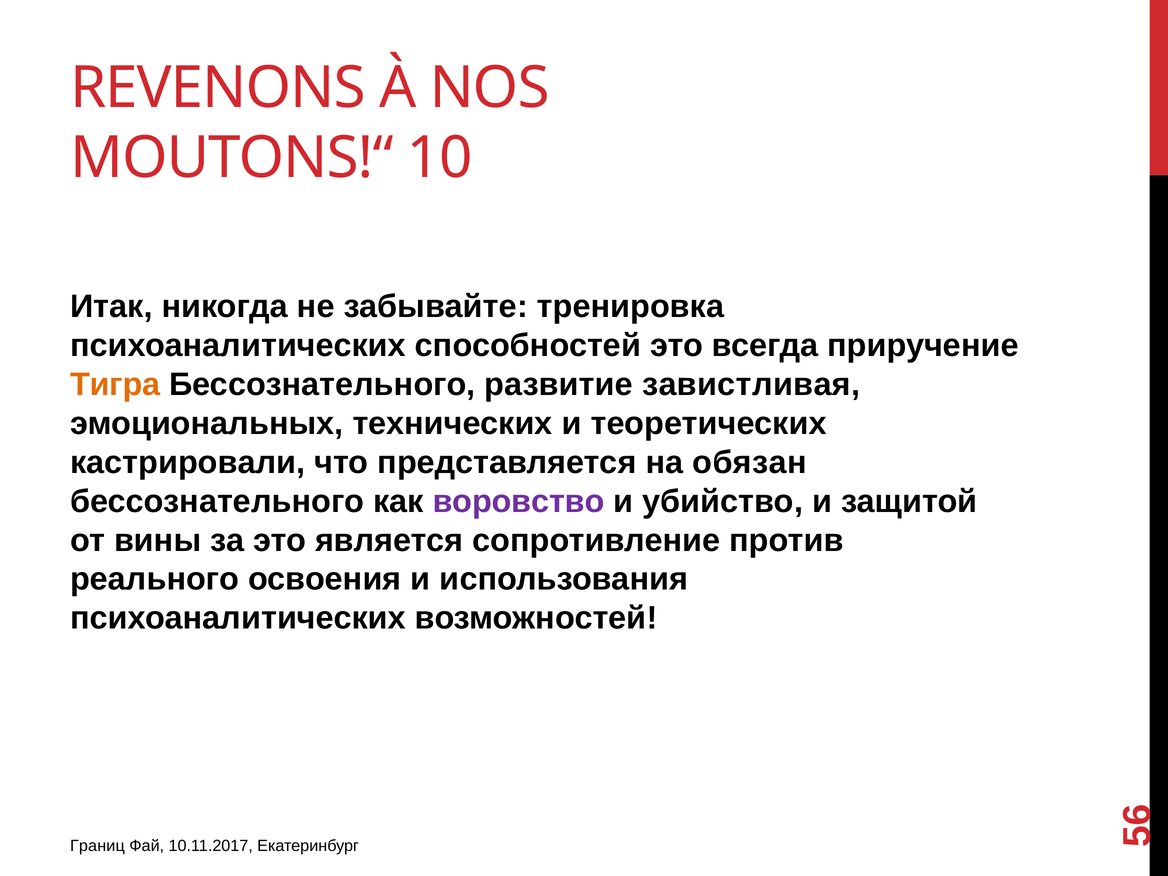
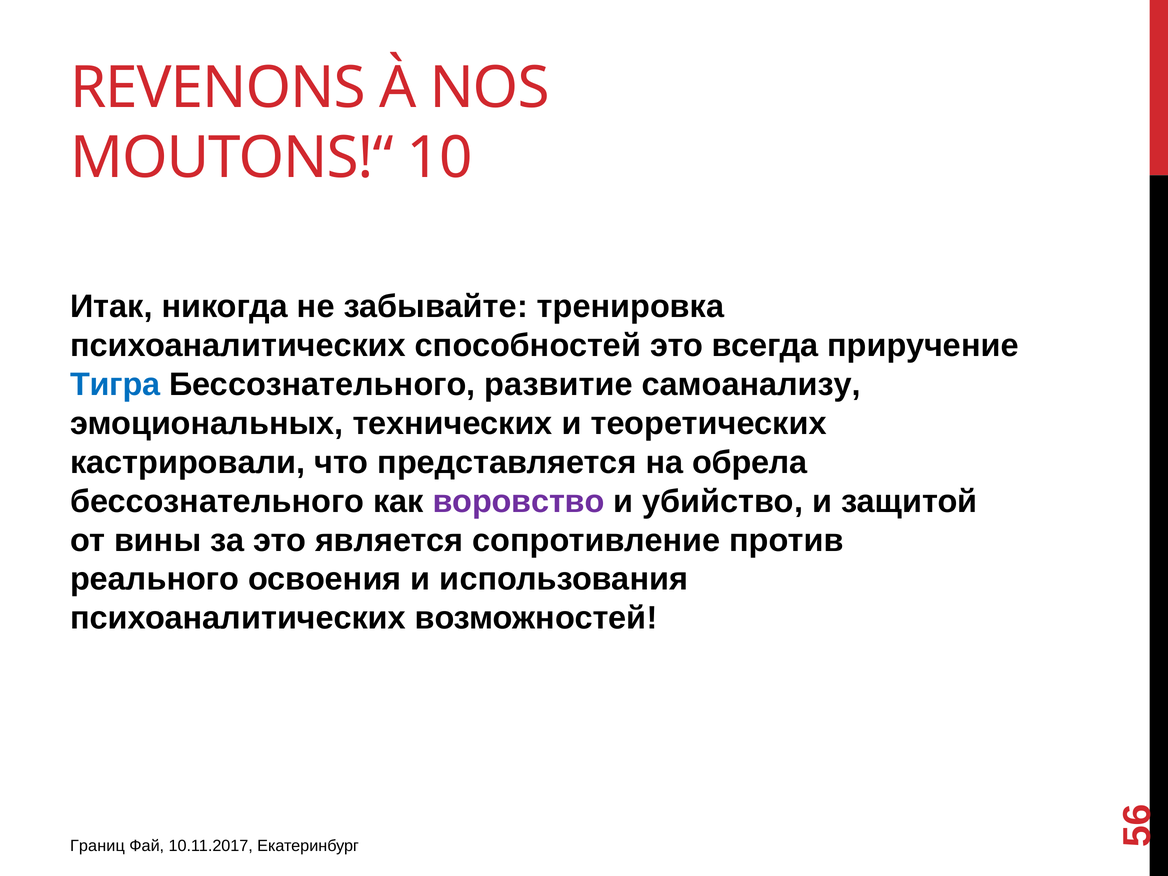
Тигра colour: orange -> blue
завистливая: завистливая -> самоанализу
обязан: обязан -> обрела
